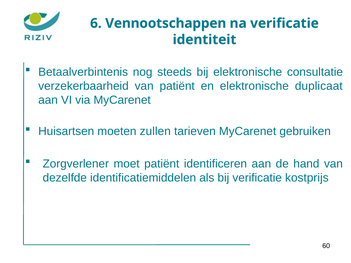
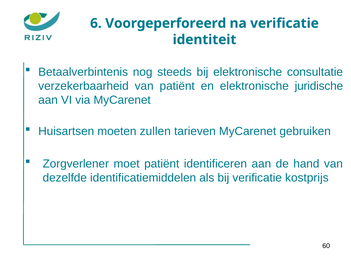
Vennootschappen: Vennootschappen -> Voorgeperforeerd
duplicaat: duplicaat -> juridische
